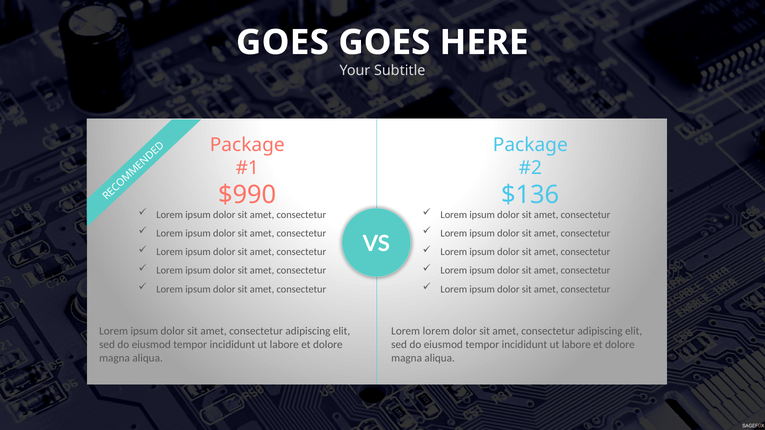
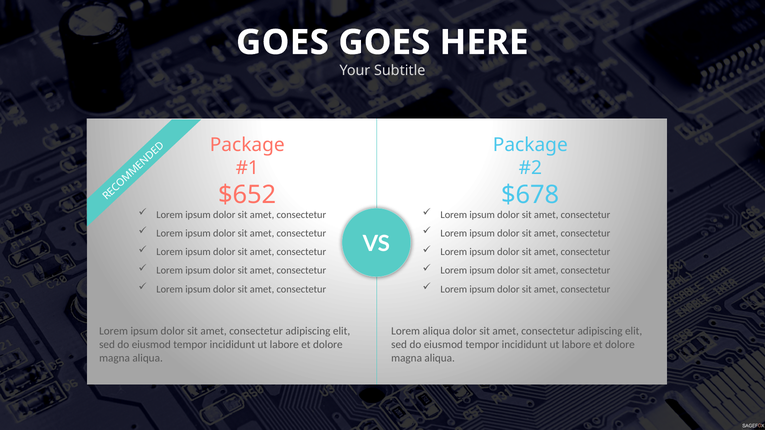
$990: $990 -> $652
$136: $136 -> $678
Lorem lorem: lorem -> aliqua
